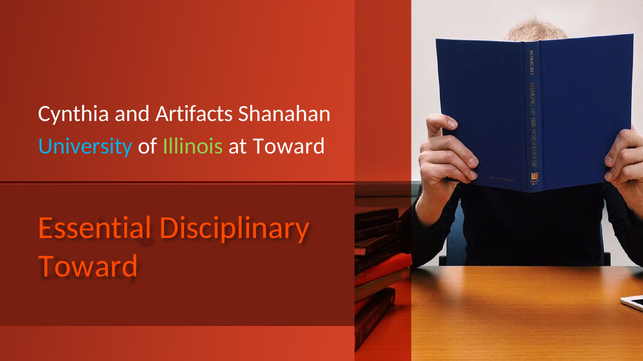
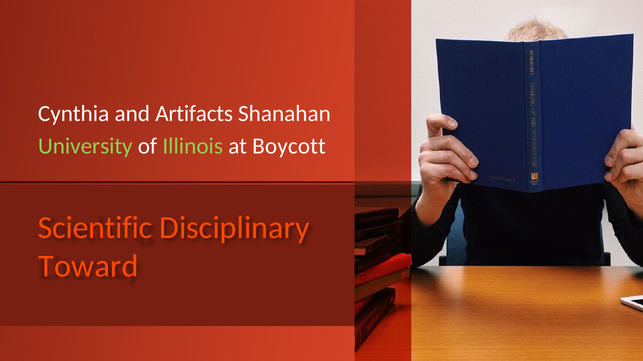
University colour: light blue -> light green
at Toward: Toward -> Boycott
Essential: Essential -> Scientific
